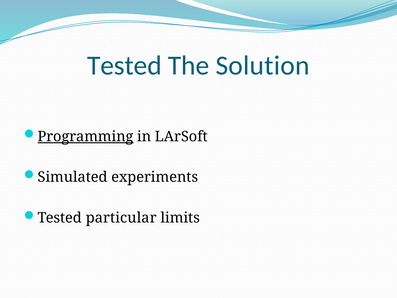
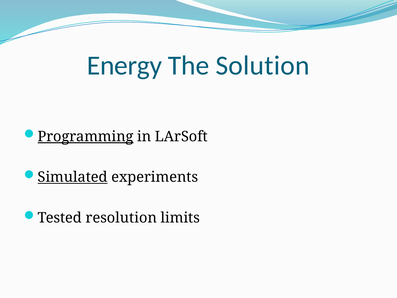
Tested at (124, 66): Tested -> Energy
Simulated underline: none -> present
particular: particular -> resolution
